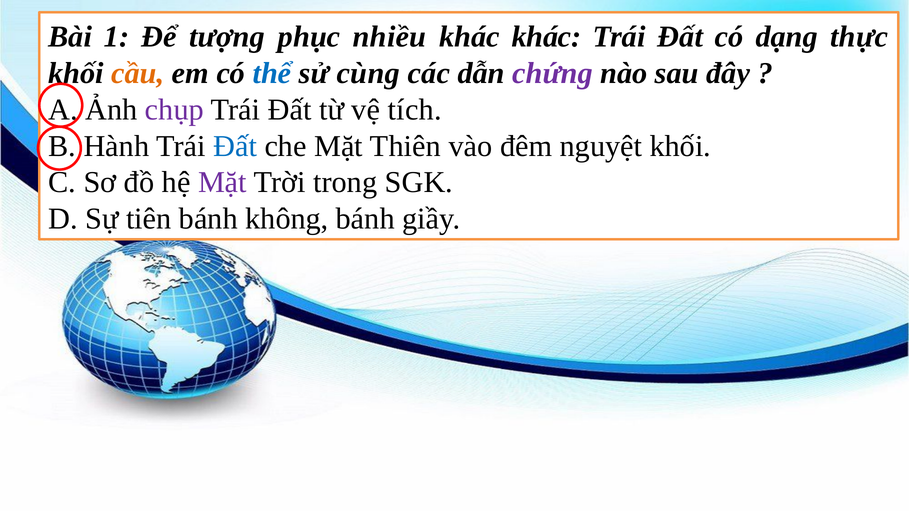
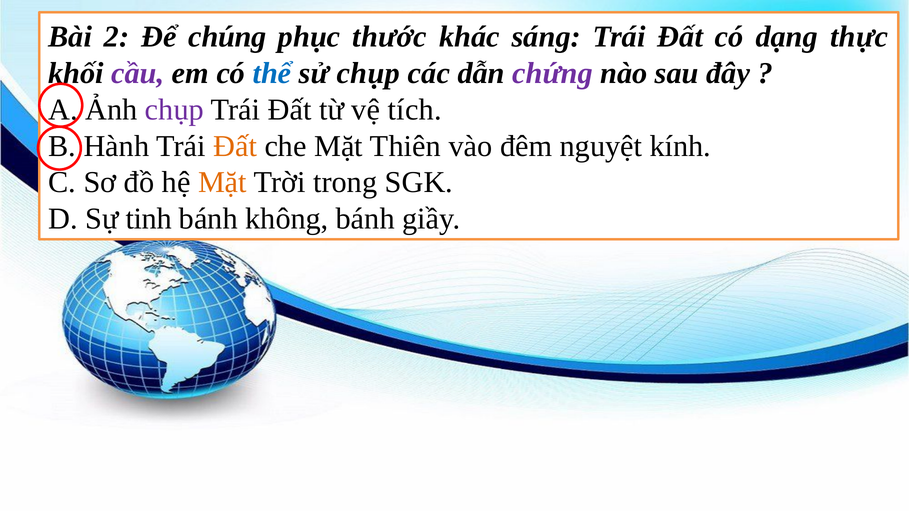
1: 1 -> 2
tượng: tượng -> chúng
nhiều: nhiều -> thước
khác khác: khác -> sáng
cầu colour: orange -> purple
sử cùng: cùng -> chụp
Đất at (235, 146) colour: blue -> orange
nguyệt khối: khối -> kính
Mặt at (222, 182) colour: purple -> orange
tiên: tiên -> tinh
